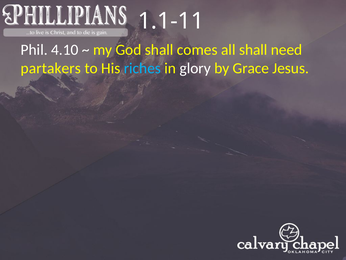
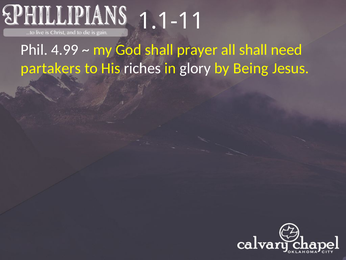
4.10: 4.10 -> 4.99
comes: comes -> prayer
riches colour: light blue -> white
Grace: Grace -> Being
